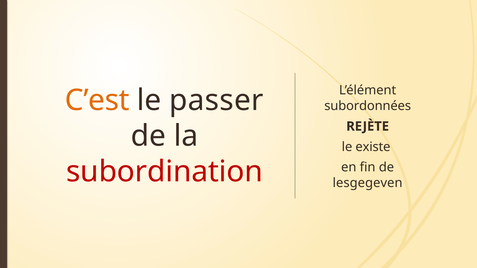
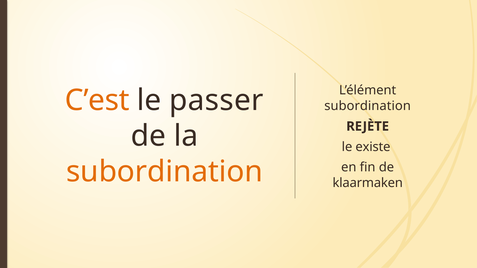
subordonnées at (368, 106): subordonnées -> subordination
subordination at (165, 172) colour: red -> orange
lesgegeven: lesgegeven -> klaarmaken
